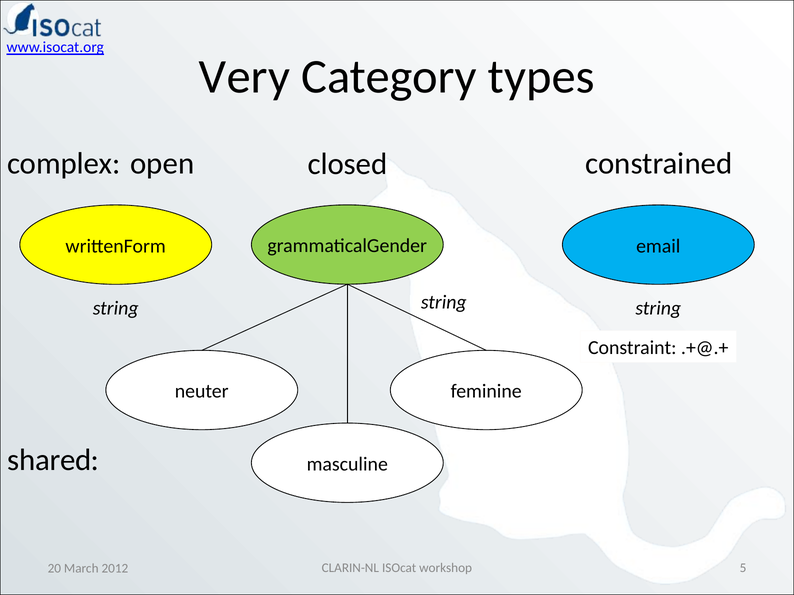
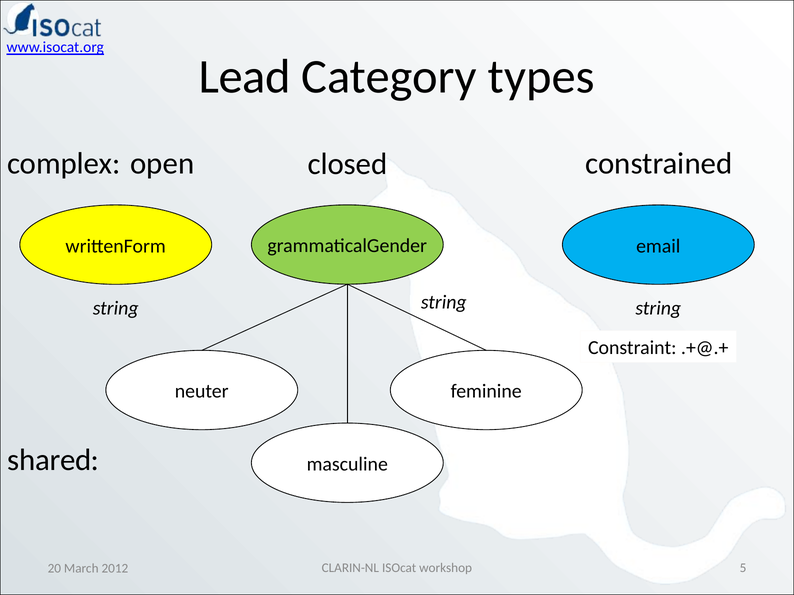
Very: Very -> Lead
